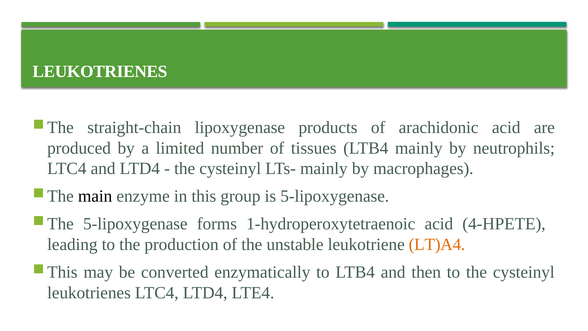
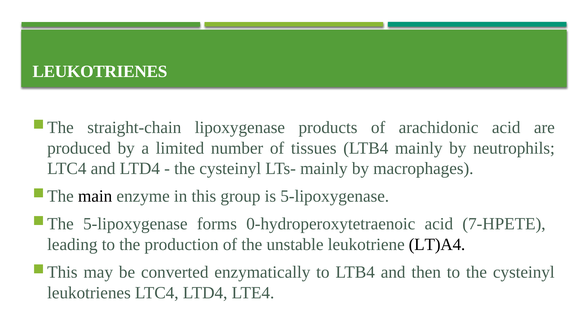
1-hydroperoxytetraenoic: 1-hydroperoxytetraenoic -> 0-hydroperoxytetraenoic
4-HPETE: 4-HPETE -> 7-HPETE
LT)A4 colour: orange -> black
